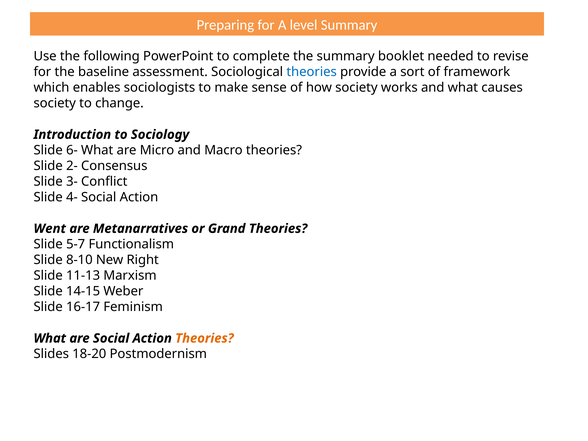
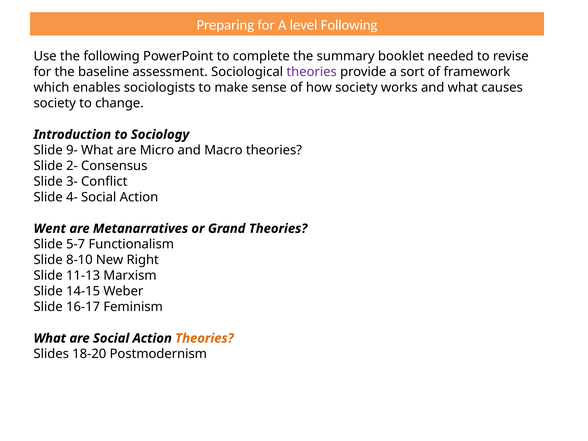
level Summary: Summary -> Following
theories at (312, 72) colour: blue -> purple
6-: 6- -> 9-
